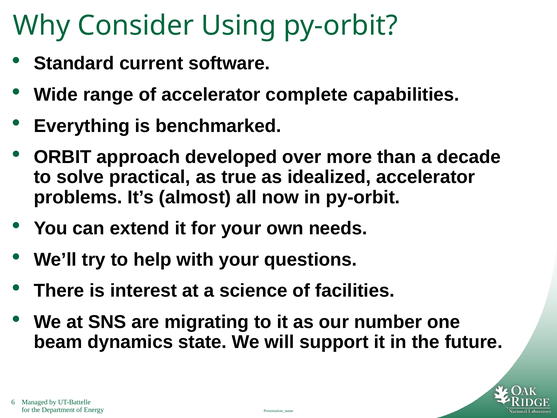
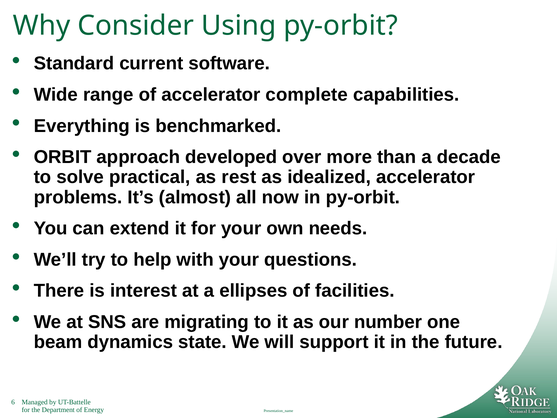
true: true -> rest
science: science -> ellipses
